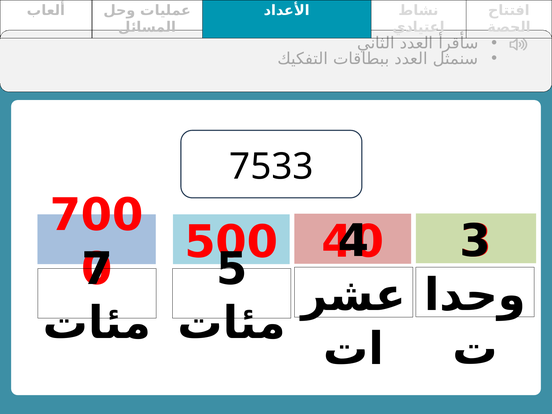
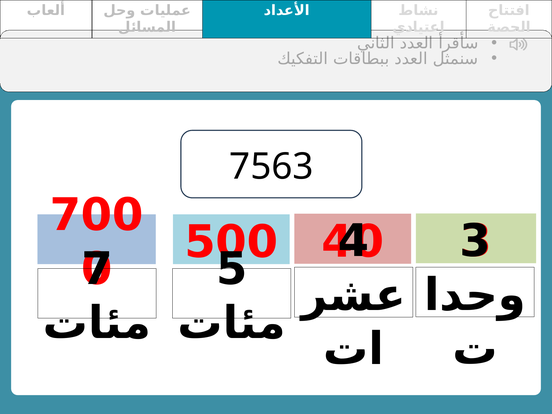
7533: 7533 -> 7563
